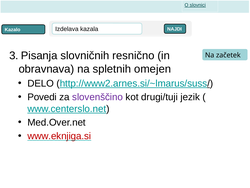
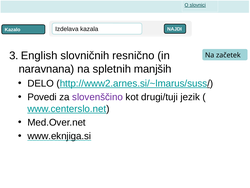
Pisanja: Pisanja -> English
obravnava: obravnava -> naravnana
omejen: omejen -> manjših
www.eknjiga.si colour: red -> black
